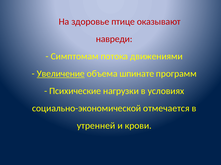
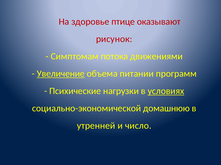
навреди: навреди -> рисунок
шпинате: шпинате -> питании
условиях underline: none -> present
отмечается: отмечается -> домашнюю
крови: крови -> число
